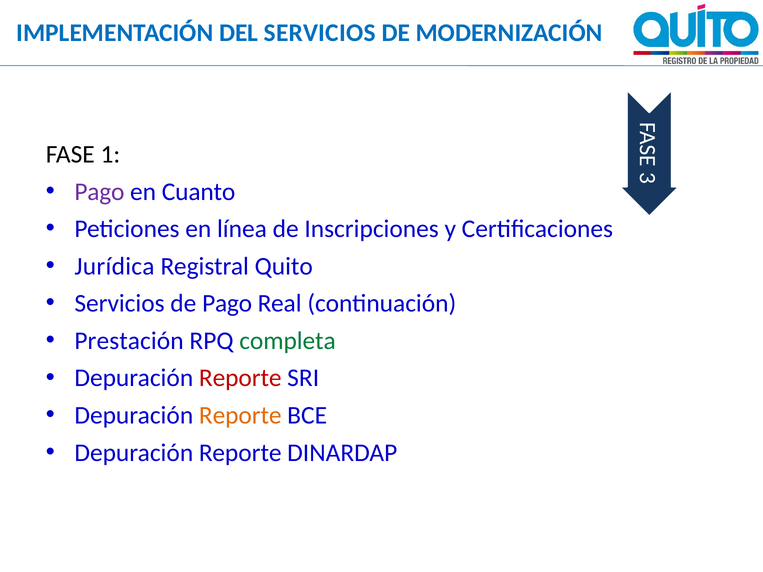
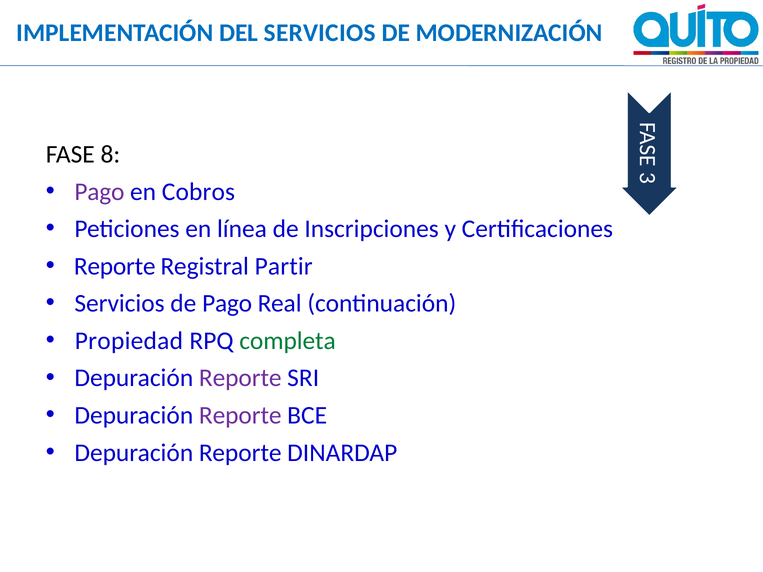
1: 1 -> 8
Cuanto: Cuanto -> Cobros
Jurídica at (115, 266): Jurídica -> Reporte
Quito: Quito -> Partir
Prestación: Prestación -> Propiedad
Reporte at (240, 378) colour: red -> purple
Reporte at (240, 416) colour: orange -> purple
